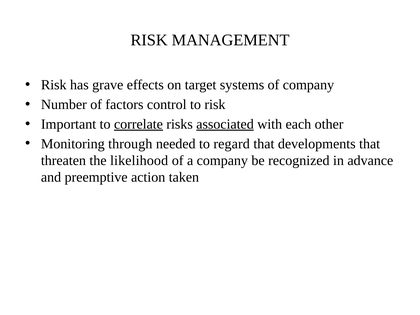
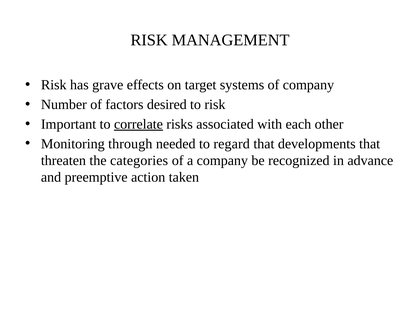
control: control -> desired
associated underline: present -> none
likelihood: likelihood -> categories
